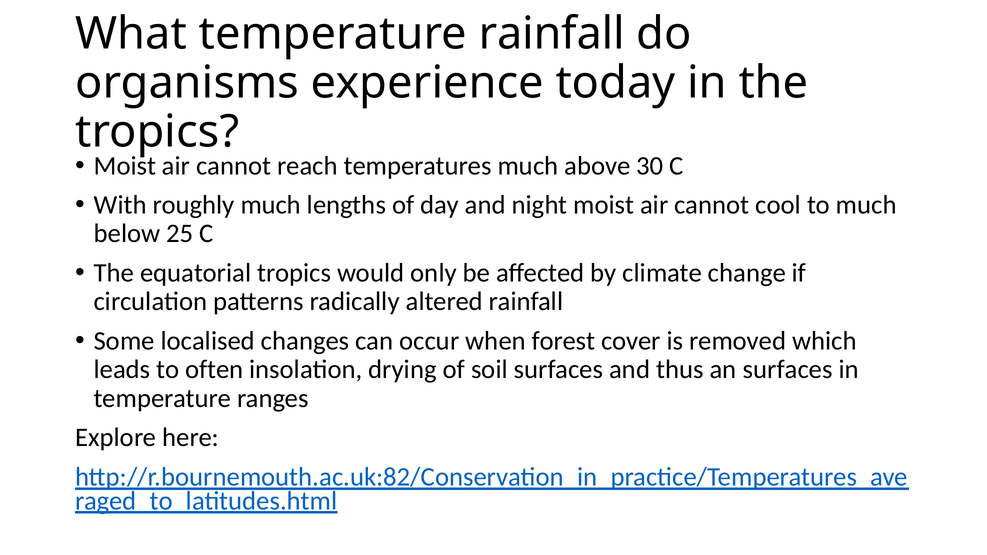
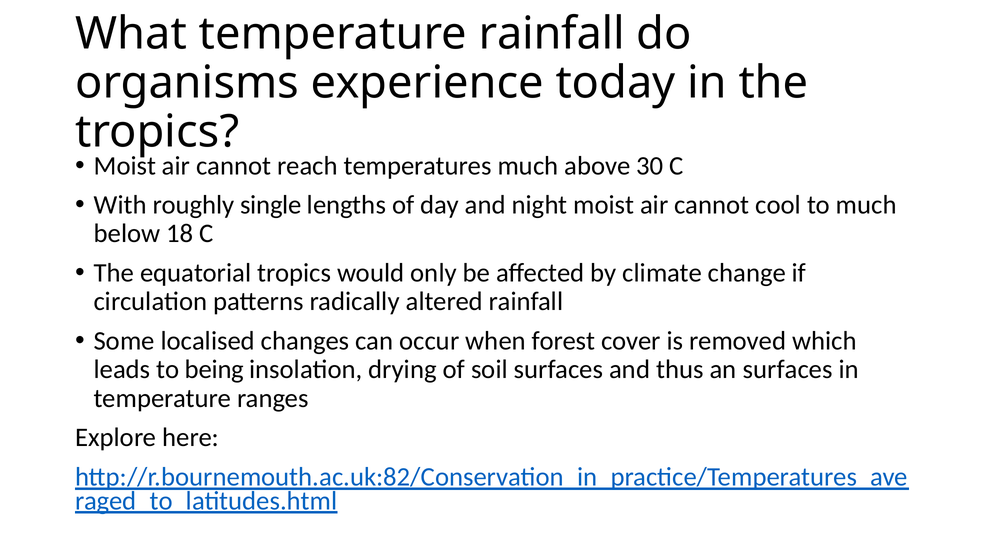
roughly much: much -> single
25: 25 -> 18
often: often -> being
